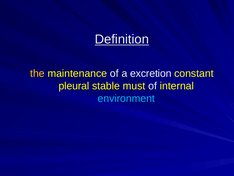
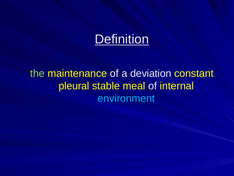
the colour: yellow -> light green
excretion: excretion -> deviation
must: must -> meal
